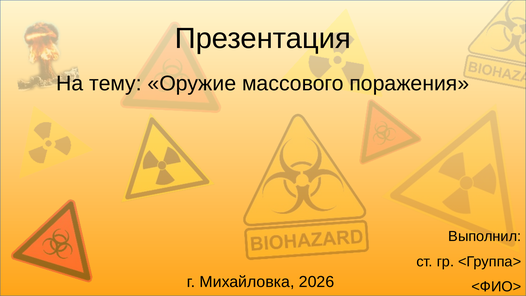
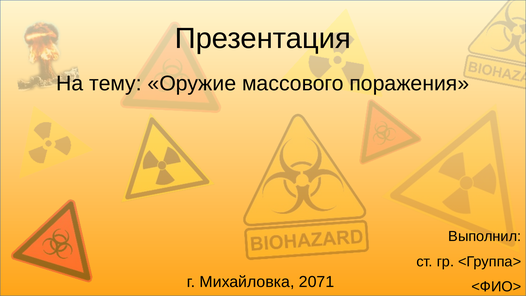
2026: 2026 -> 2071
